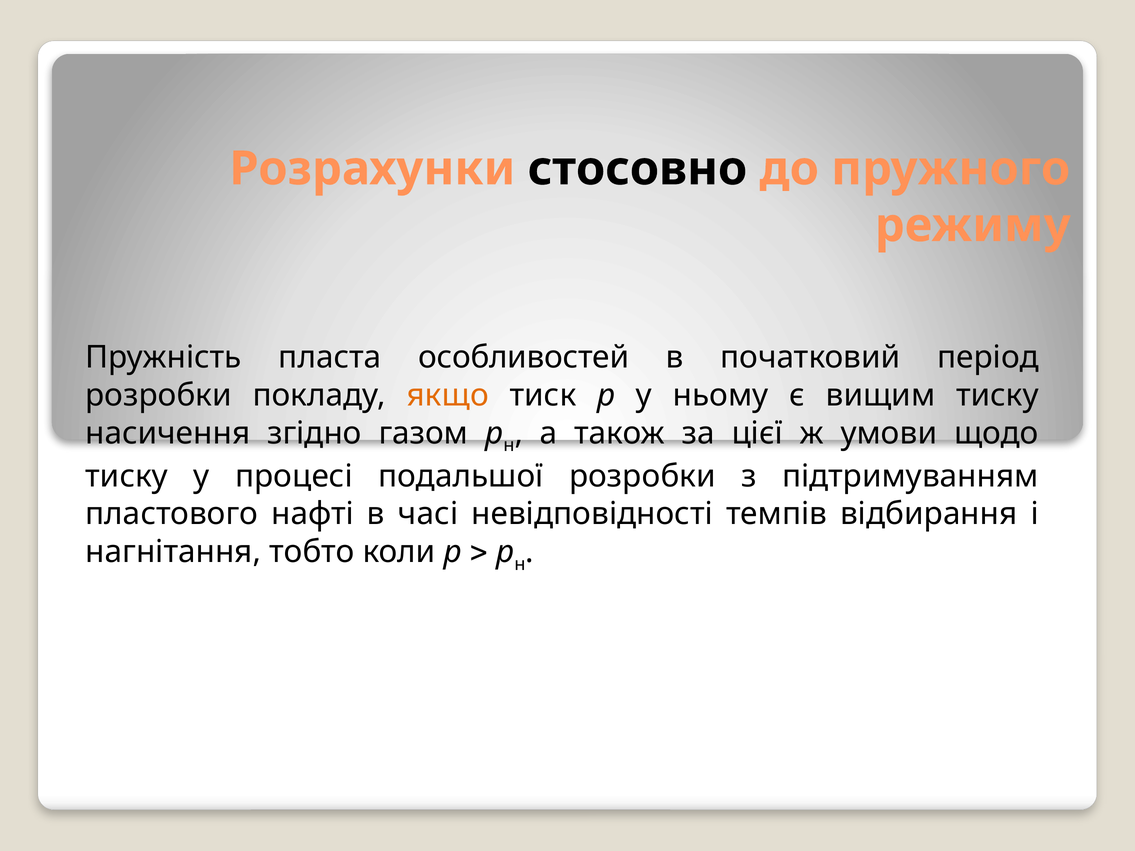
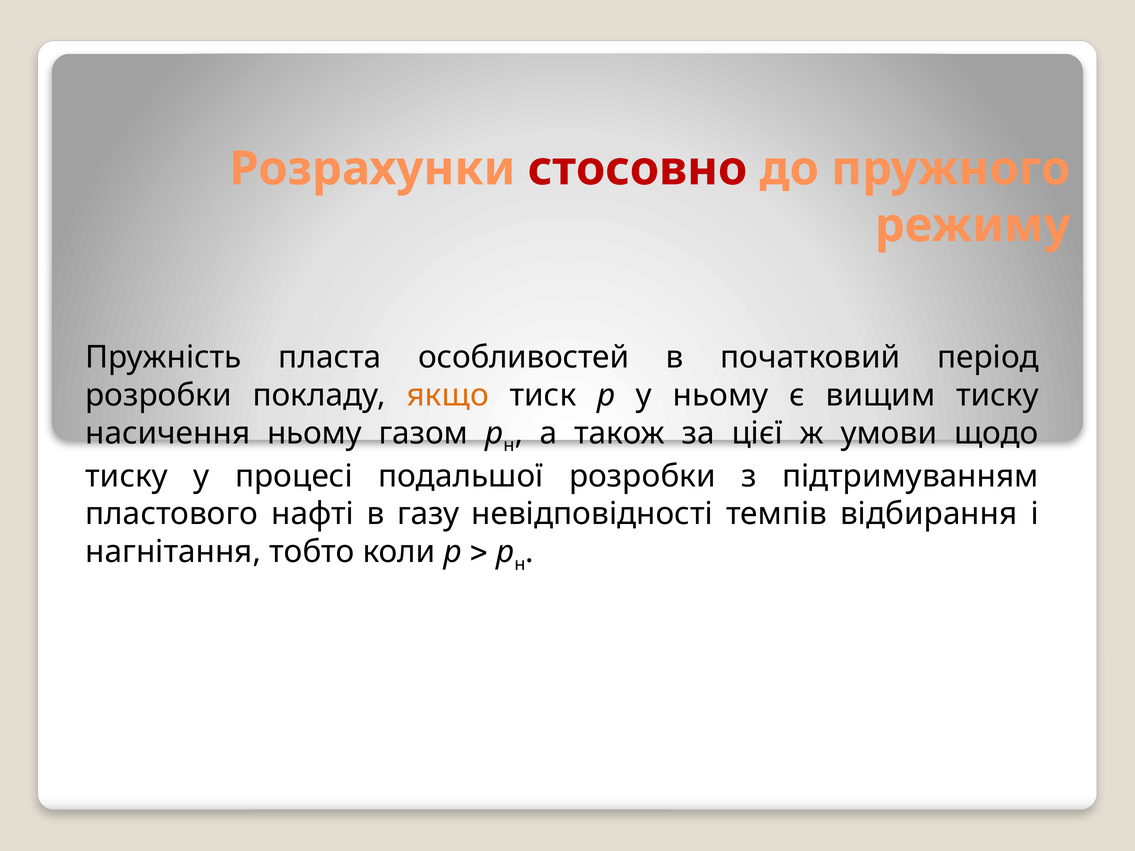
стосовно colour: black -> red
насичення згідно: згідно -> ньому
часі: часі -> газу
